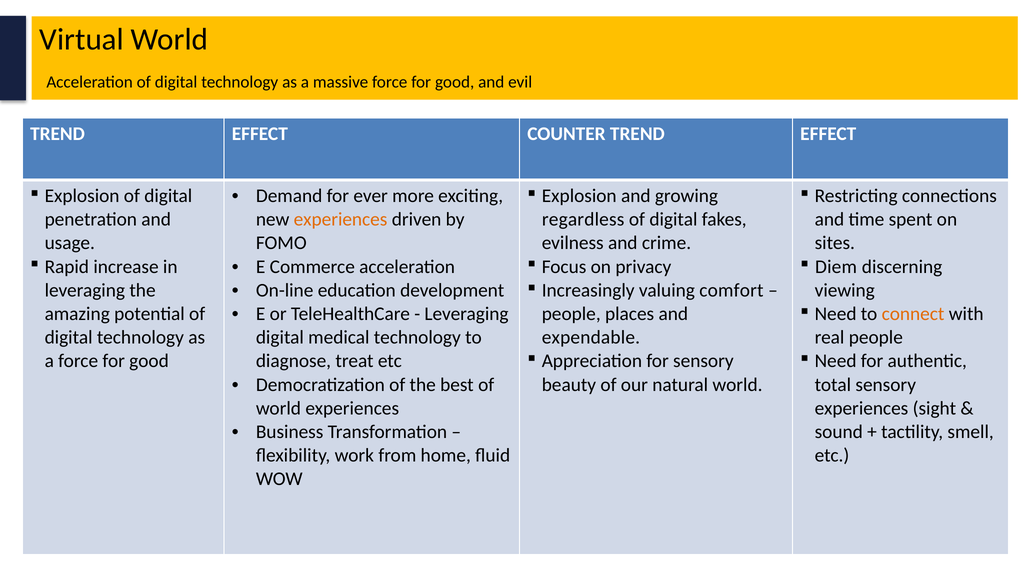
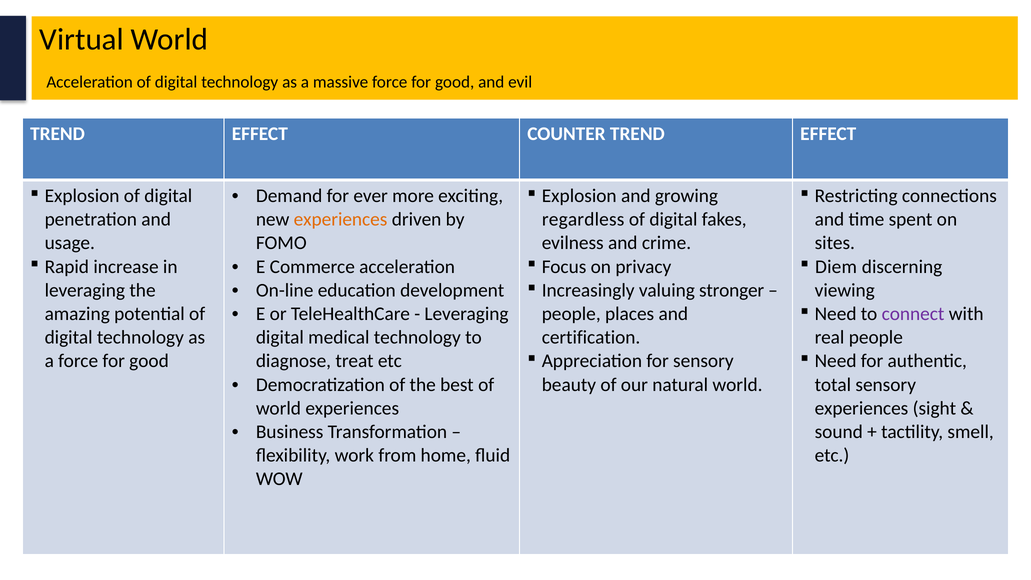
comfort: comfort -> stronger
connect colour: orange -> purple
expendable: expendable -> certification
